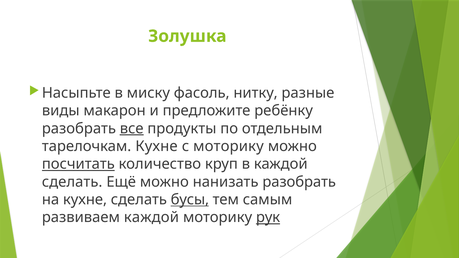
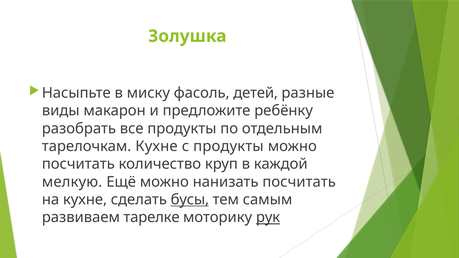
нитку: нитку -> детей
все underline: present -> none
с моторику: моторику -> продукты
посчитать at (78, 164) underline: present -> none
сделать at (72, 182): сделать -> мелкую
нанизать разобрать: разобрать -> посчитать
развиваем каждой: каждой -> тарелке
